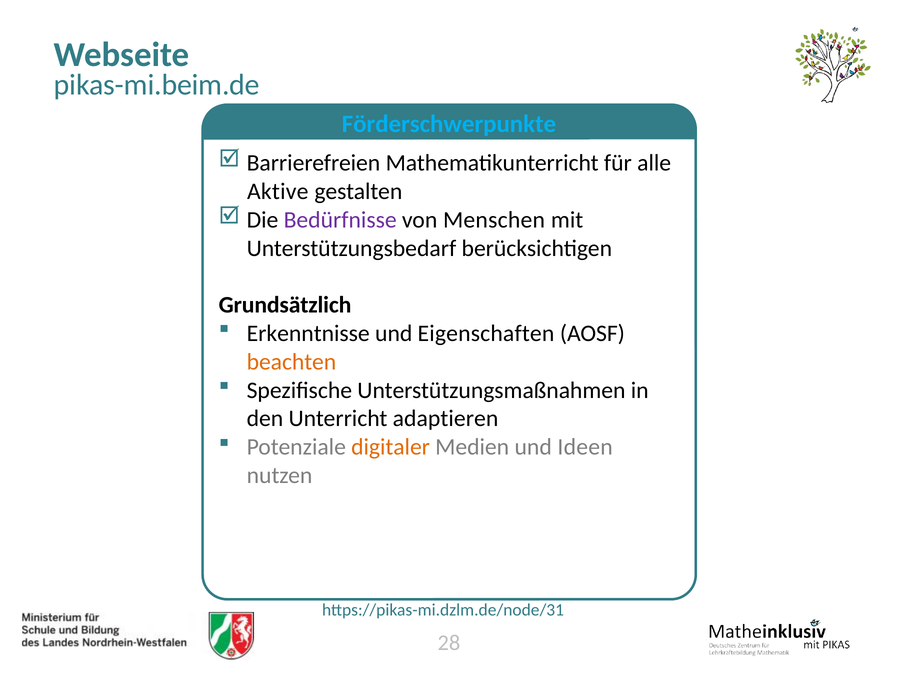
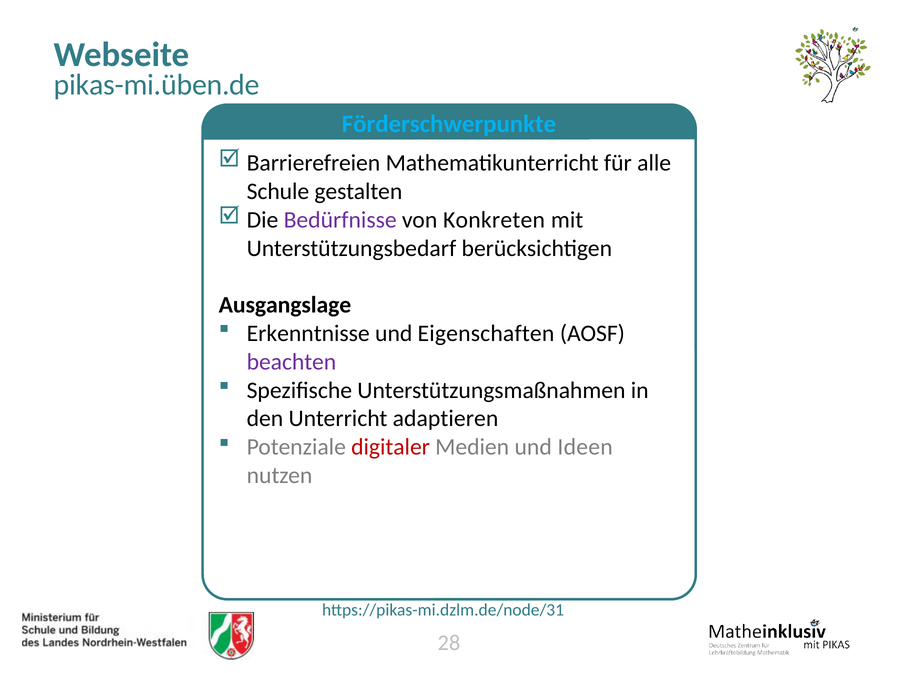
pikas-mi.beim.de: pikas-mi.beim.de -> pikas-mi.üben.de
Aktive: Aktive -> Schule
Menschen: Menschen -> Konkreten
Grundsätzlich: Grundsätzlich -> Ausgangslage
beachten colour: orange -> purple
digitaler colour: orange -> red
